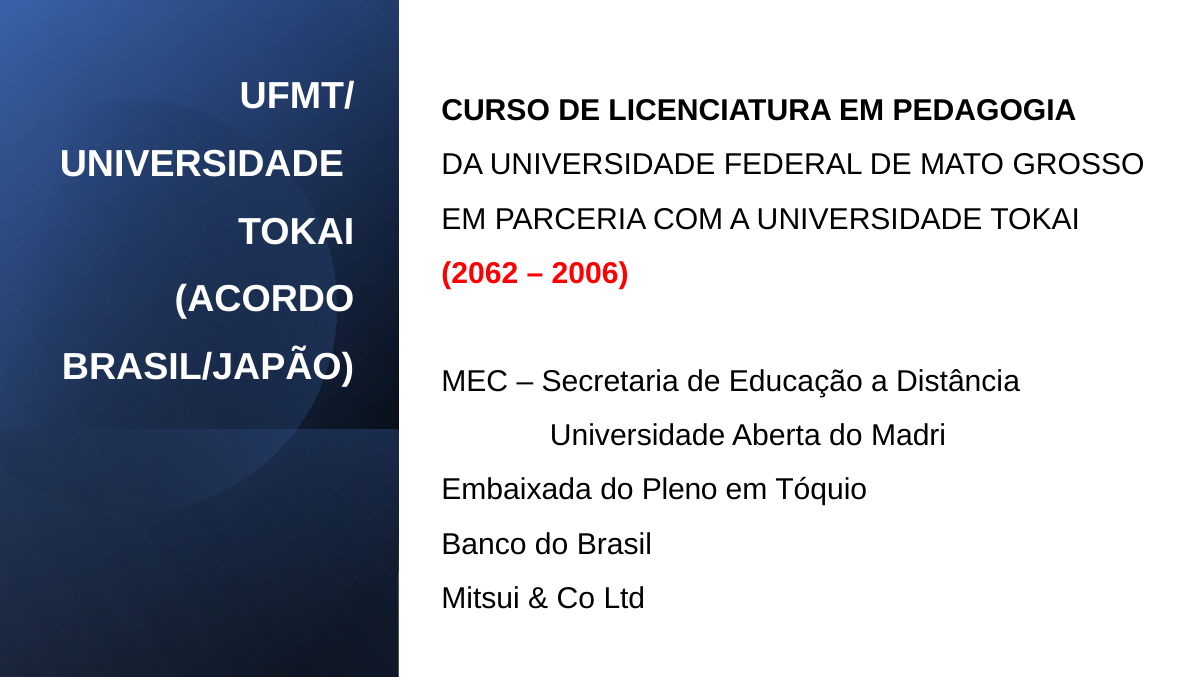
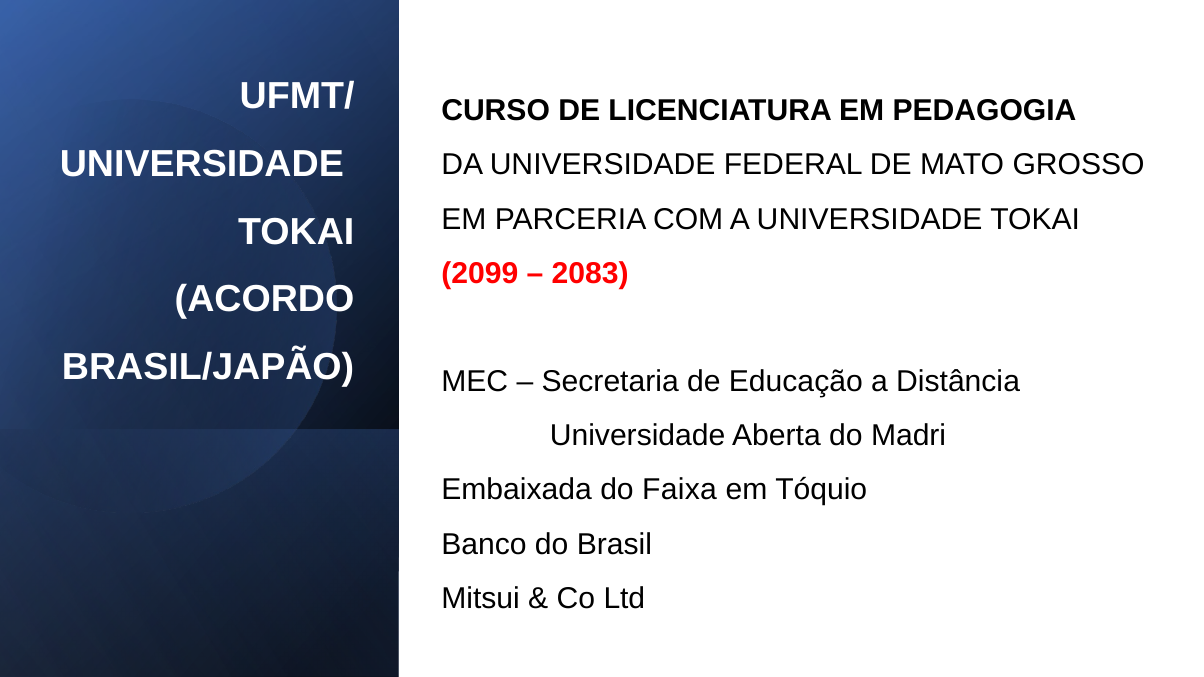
2062: 2062 -> 2099
2006: 2006 -> 2083
Pleno: Pleno -> Faixa
